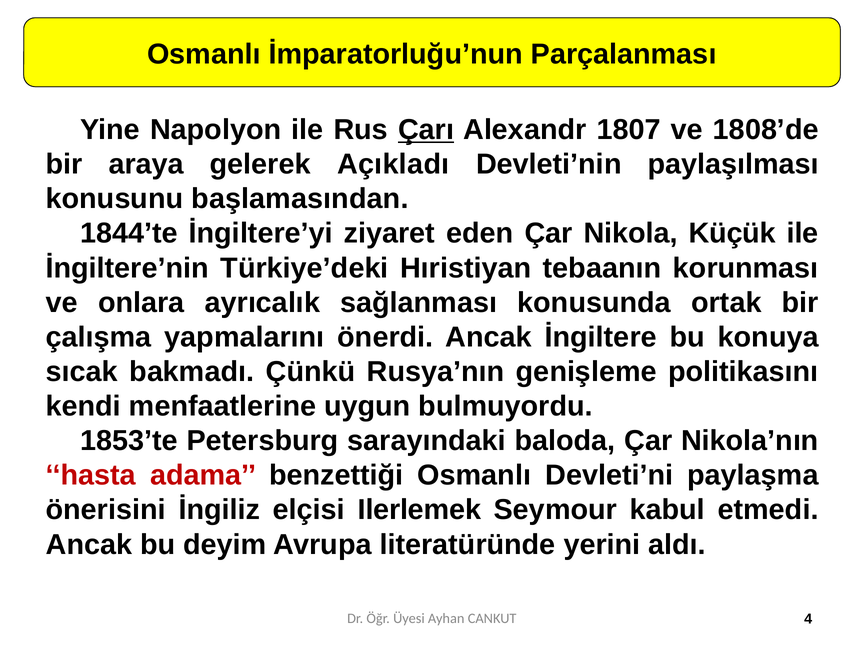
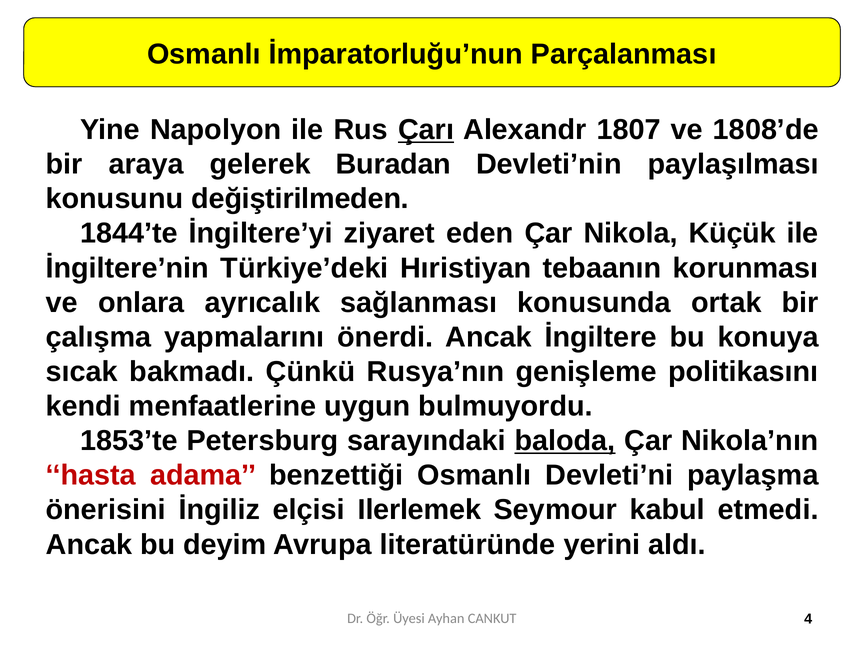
Açıkladı: Açıkladı -> Buradan
başlamasından: başlamasından -> değiştirilmeden
baloda underline: none -> present
